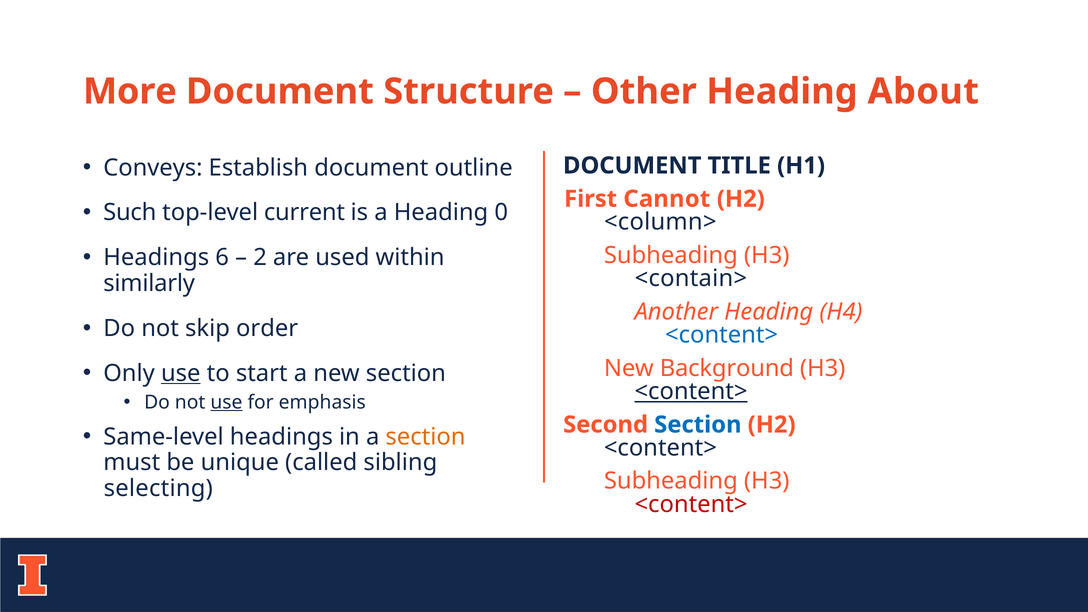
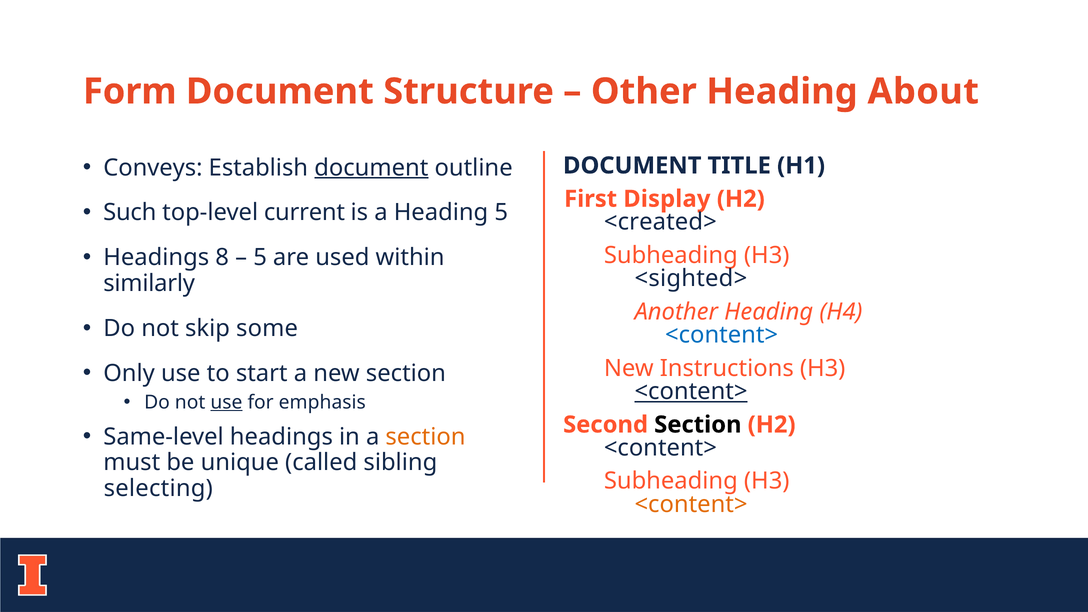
More: More -> Form
document at (371, 168) underline: none -> present
Cannot: Cannot -> Display
Heading 0: 0 -> 5
<column>: <column> -> <created>
6: 6 -> 8
2 at (260, 258): 2 -> 5
<contain>: <contain> -> <sighted>
order: order -> some
use at (181, 373) underline: present -> none
Background: Background -> Instructions
Section at (698, 425) colour: blue -> black
<content> at (691, 504) colour: red -> orange
